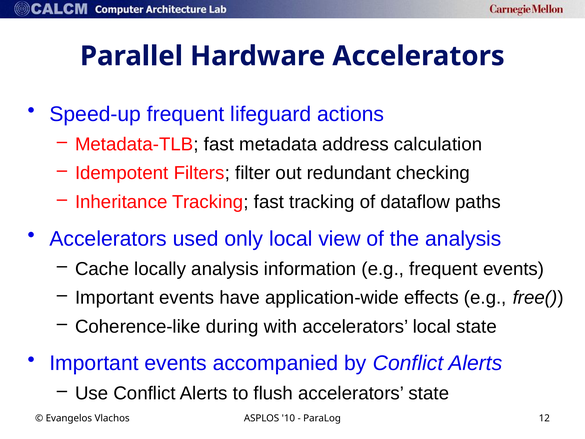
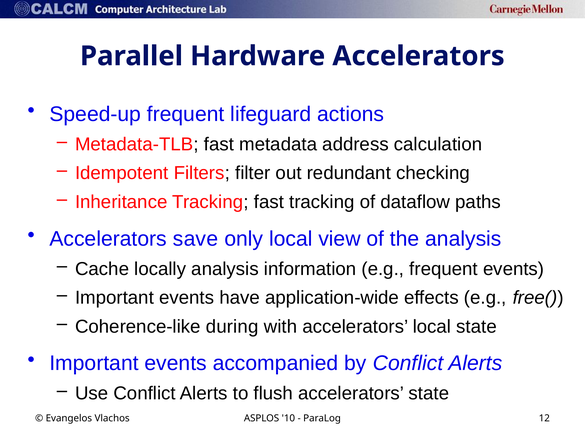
used: used -> save
